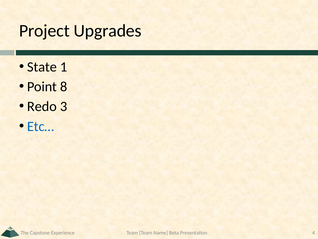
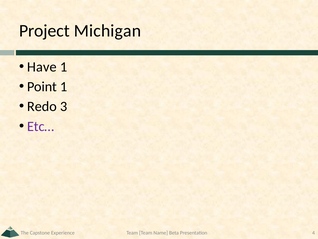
Upgrades: Upgrades -> Michigan
State: State -> Have
Point 8: 8 -> 1
Etc… colour: blue -> purple
